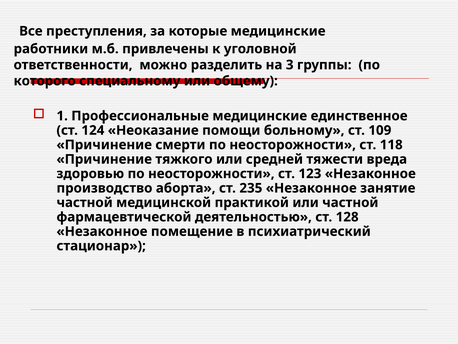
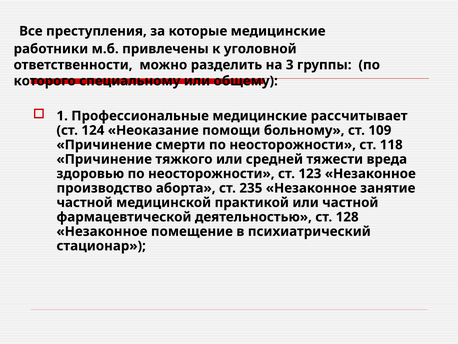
единственное: единственное -> рассчитывает
